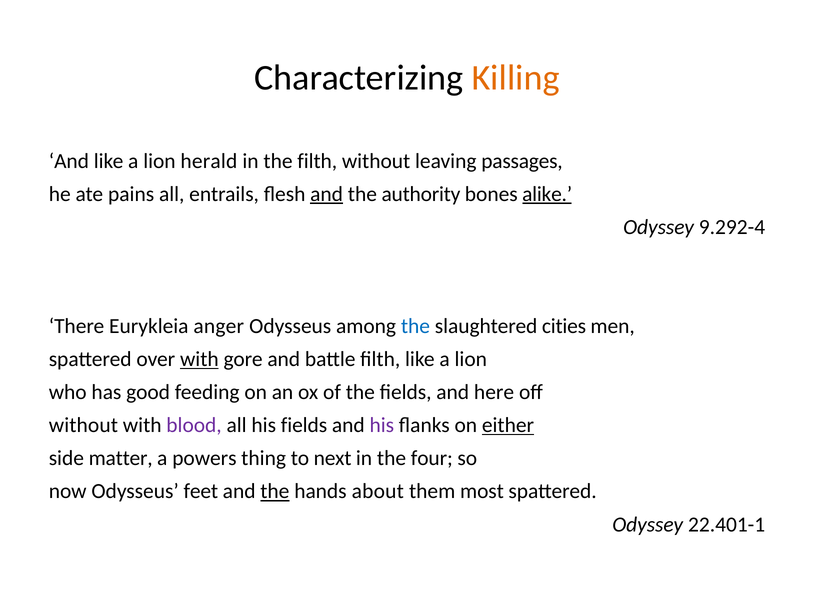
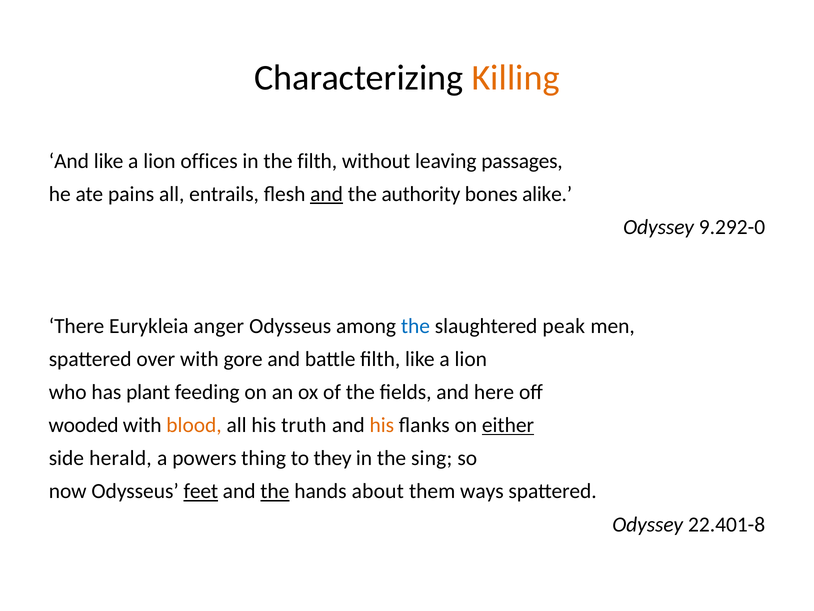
herald: herald -> offices
alike underline: present -> none
9.292-4: 9.292-4 -> 9.292-0
cities: cities -> peak
with at (199, 359) underline: present -> none
good: good -> plant
without at (83, 425): without -> wooded
blood colour: purple -> orange
his fields: fields -> truth
his at (382, 425) colour: purple -> orange
matter: matter -> herald
next: next -> they
four: four -> sing
feet underline: none -> present
most: most -> ways
22.401-1: 22.401-1 -> 22.401-8
